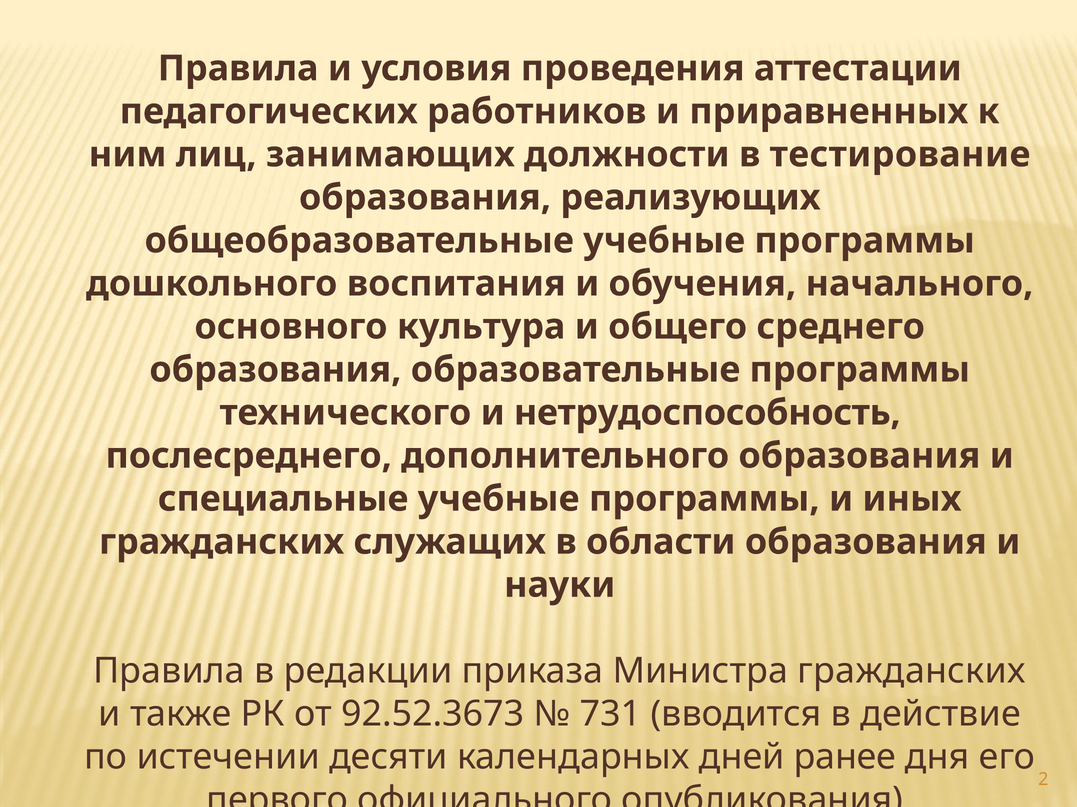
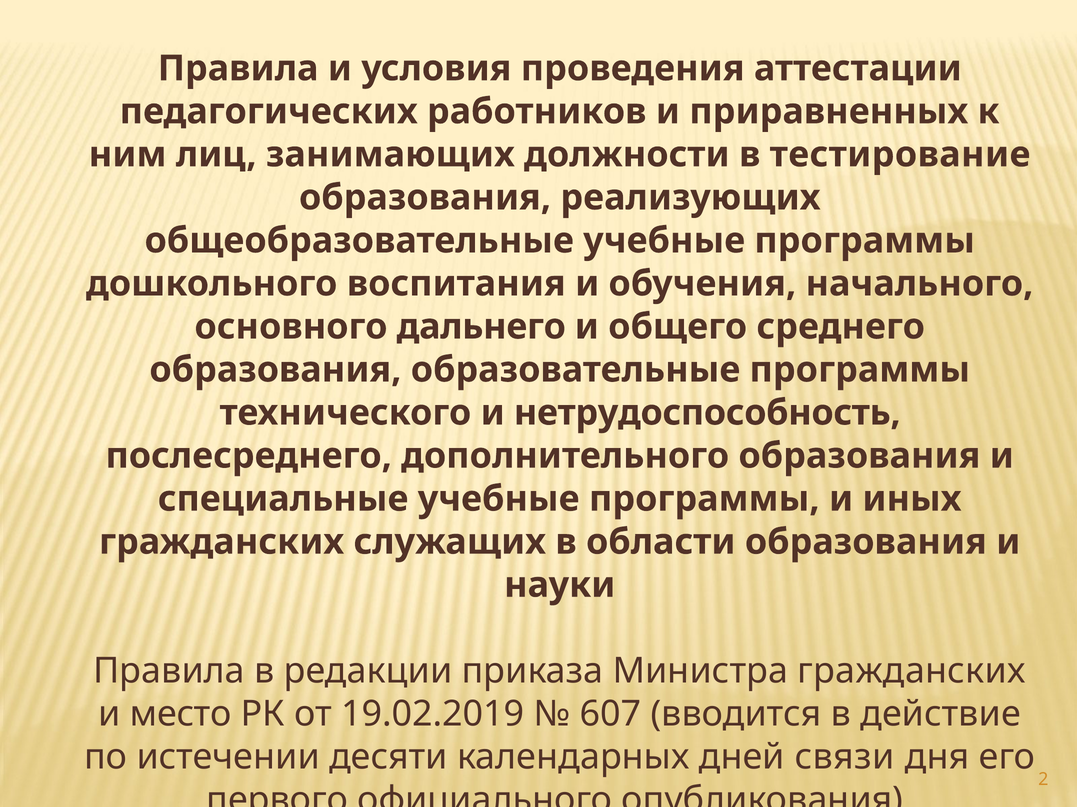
культура: культура -> дальнего
также: также -> место
92.52.3673: 92.52.3673 -> 19.02.2019
731: 731 -> 607
ранее: ранее -> связи
